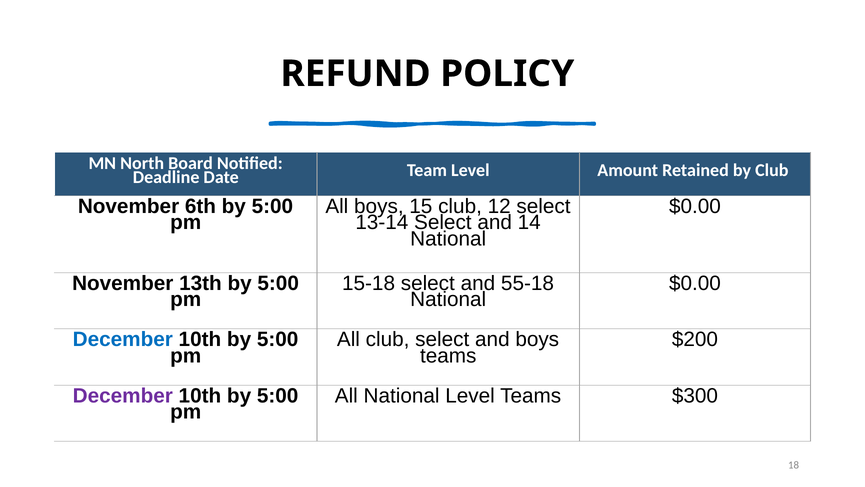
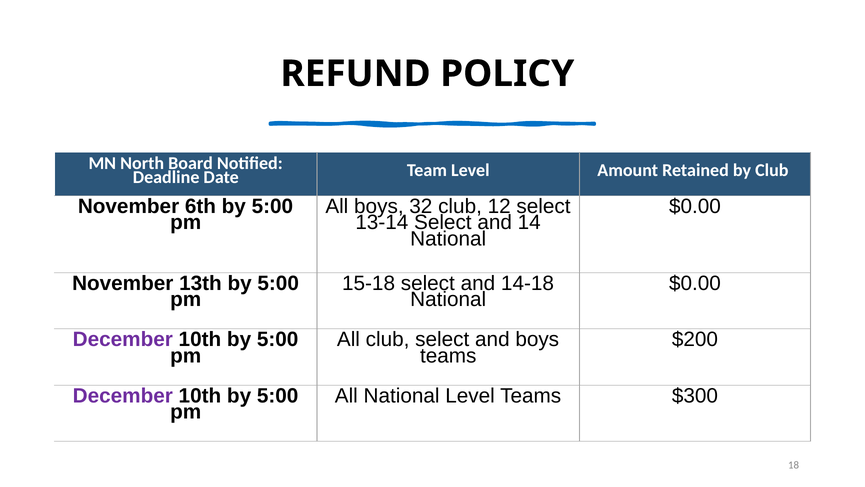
15: 15 -> 32
55-18: 55-18 -> 14-18
December at (123, 339) colour: blue -> purple
